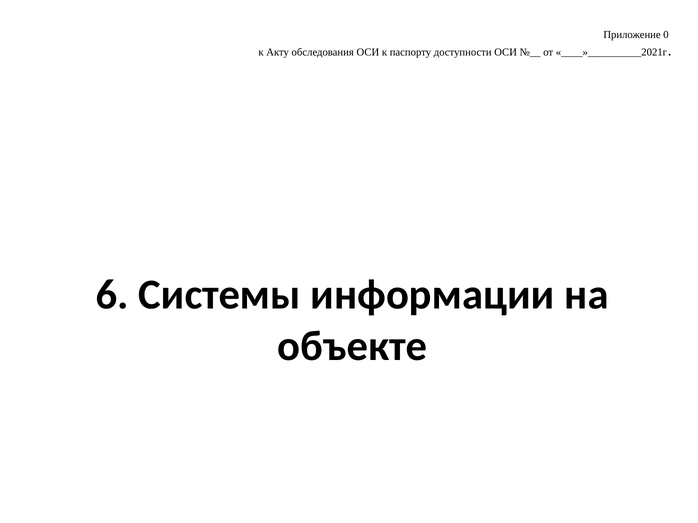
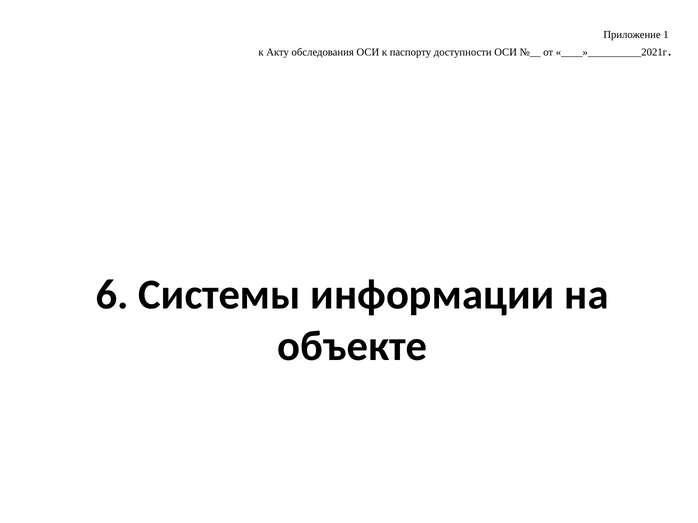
0: 0 -> 1
